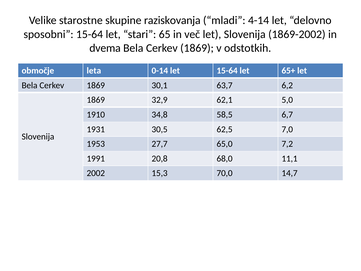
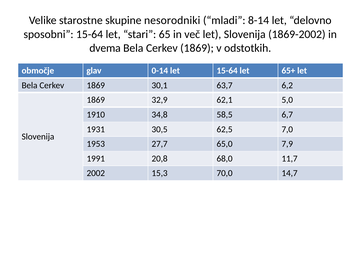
raziskovanja: raziskovanja -> nesorodniki
4-14: 4-14 -> 8-14
leta: leta -> glav
7,2: 7,2 -> 7,9
11,1: 11,1 -> 11,7
